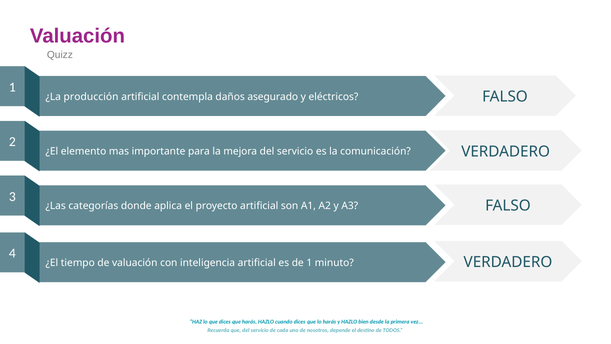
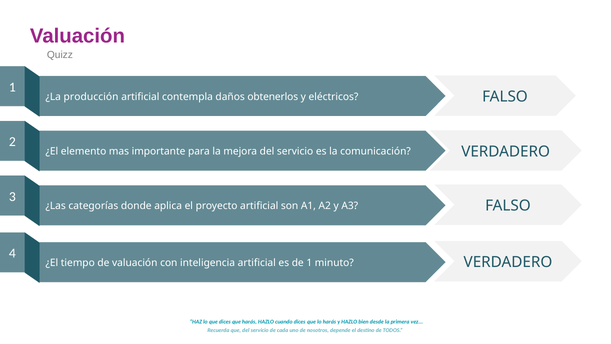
asegurado: asegurado -> obtenerlos
